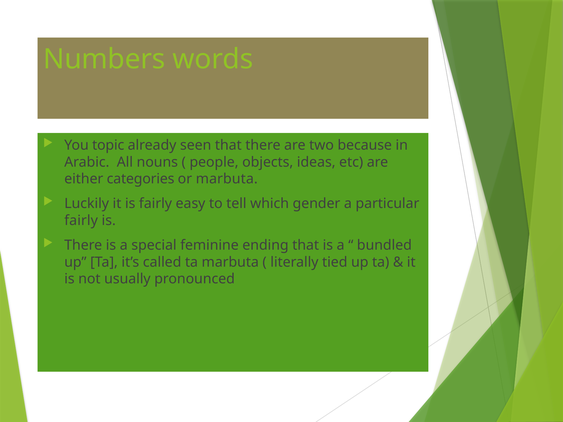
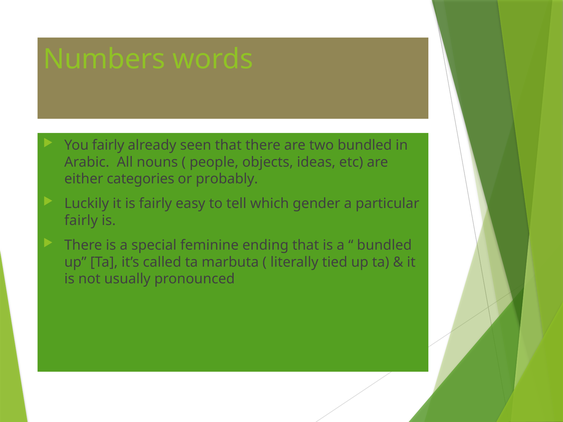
You topic: topic -> fairly
two because: because -> bundled
or marbuta: marbuta -> probably
